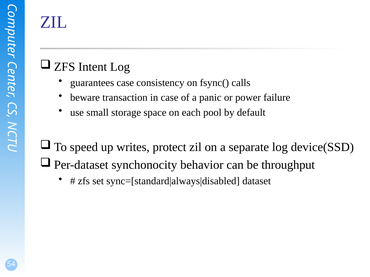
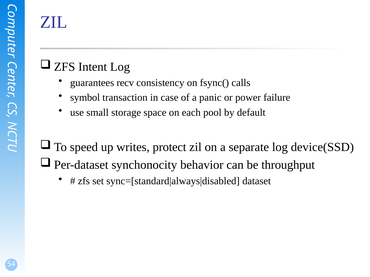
guarantees case: case -> recv
beware: beware -> symbol
